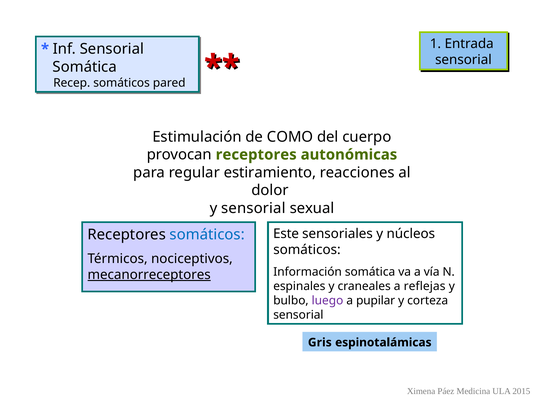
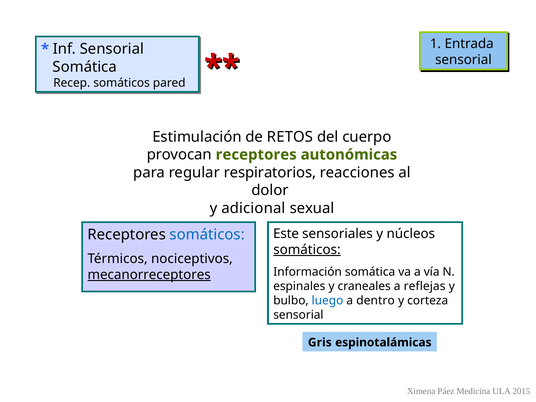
COMO: COMO -> RETOS
estiramiento: estiramiento -> respiratorios
y sensorial: sensorial -> adicional
somáticos at (307, 250) underline: none -> present
luego colour: purple -> blue
pupilar: pupilar -> dentro
